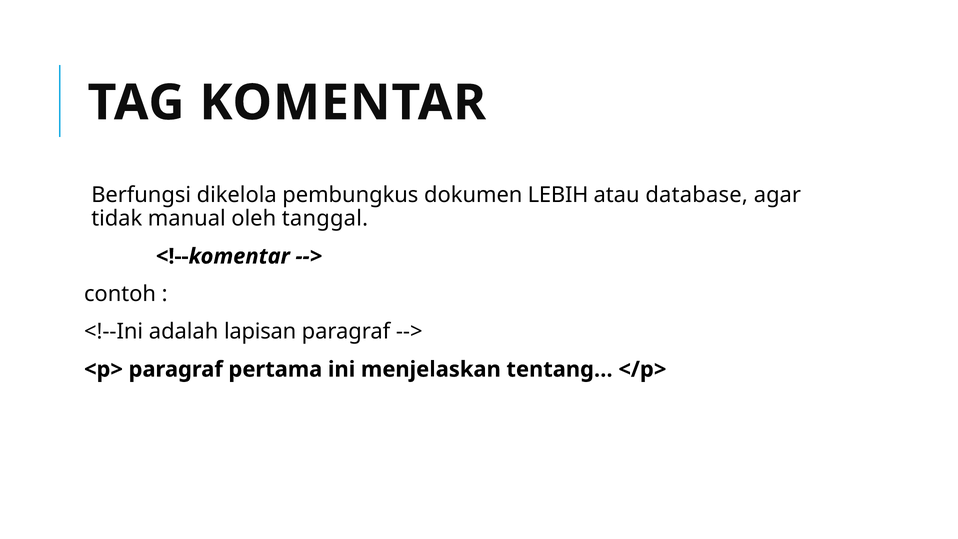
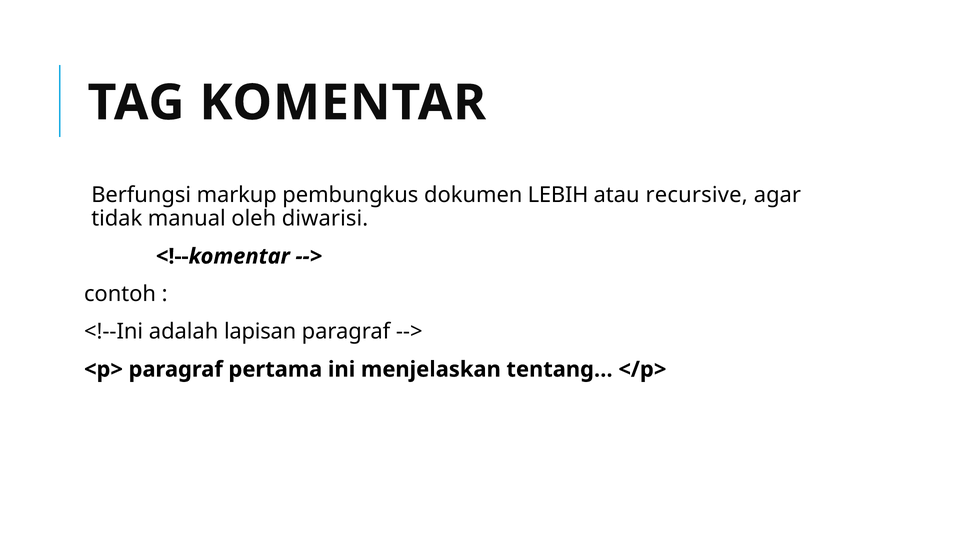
dikelola: dikelola -> markup
database: database -> recursive
tanggal: tanggal -> diwarisi
